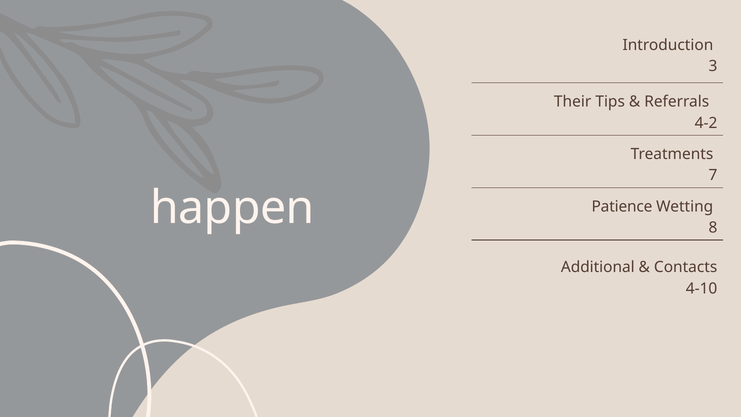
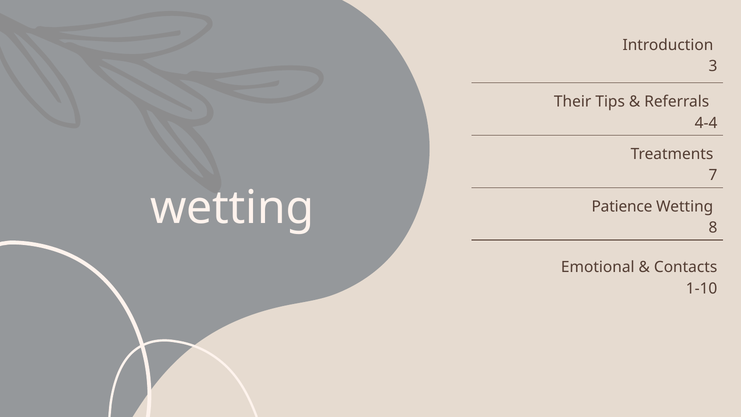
4-2: 4-2 -> 4-4
happen at (232, 208): happen -> wetting
Additional: Additional -> Emotional
4-10: 4-10 -> 1-10
